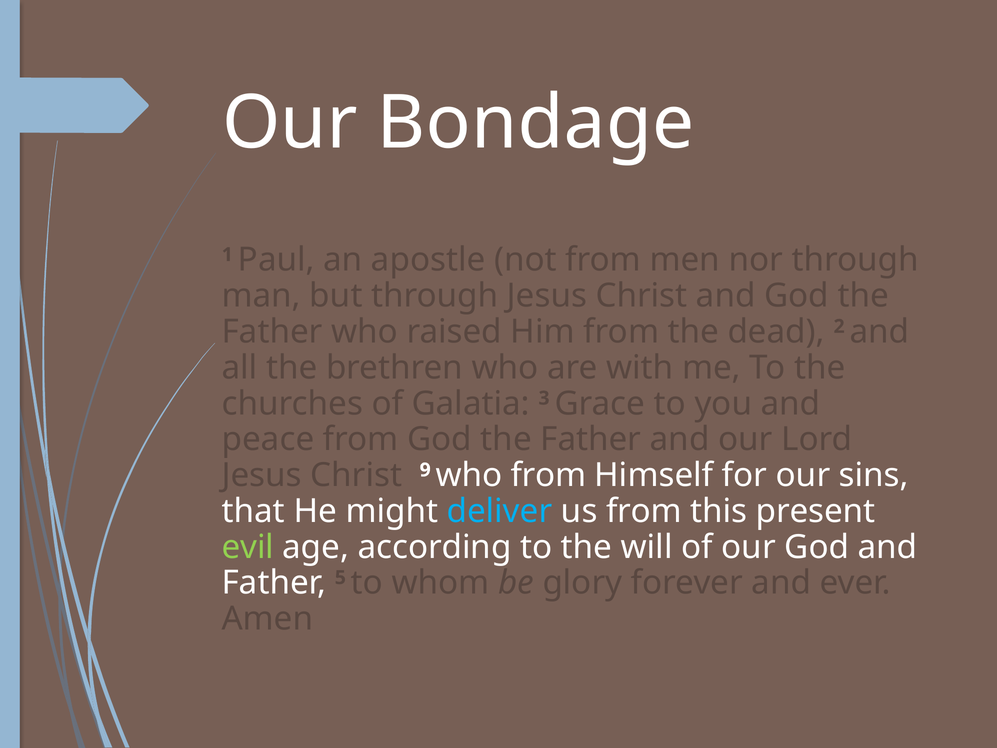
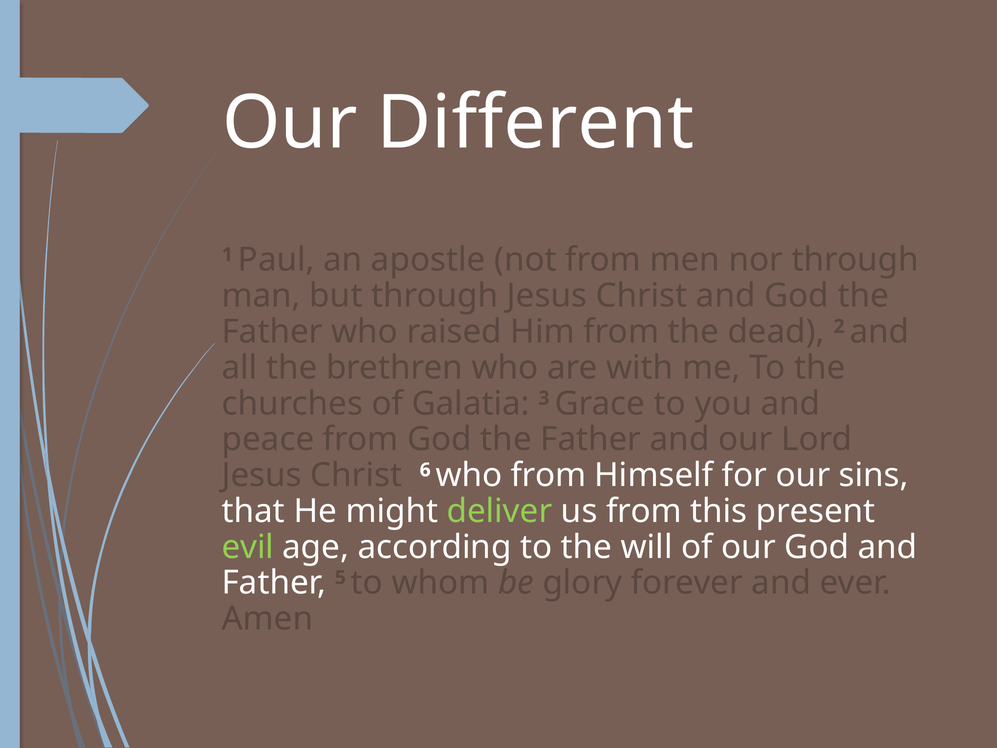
Bondage: Bondage -> Different
9: 9 -> 6
deliver colour: light blue -> light green
